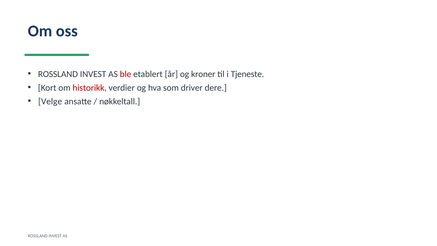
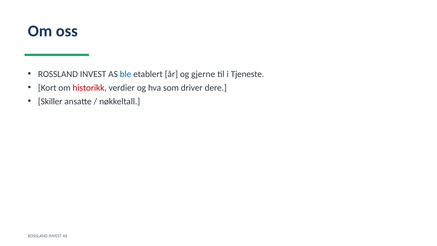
ble colour: red -> blue
kroner: kroner -> gjerne
Velge: Velge -> Skiller
